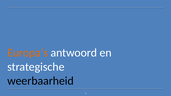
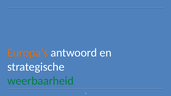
weerbaarheid colour: black -> green
